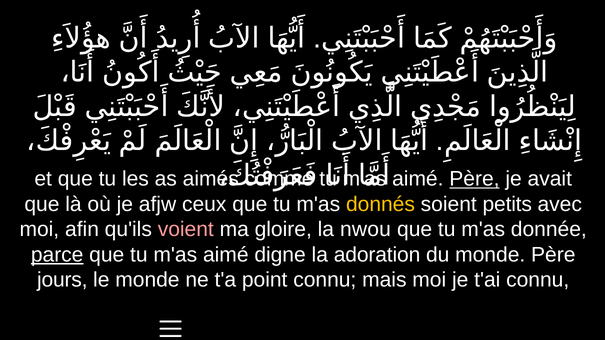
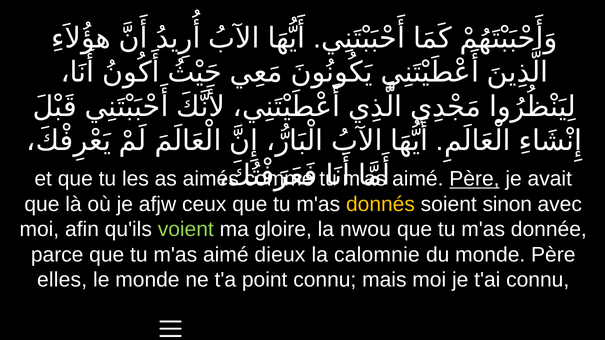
petits: petits -> sinon
voient colour: pink -> light green
parce underline: present -> none
digne: digne -> dieux
adoration: adoration -> calomnie
jours: jours -> elles
